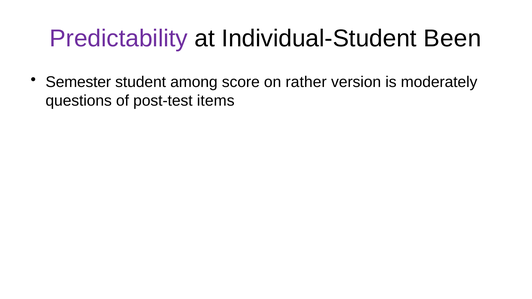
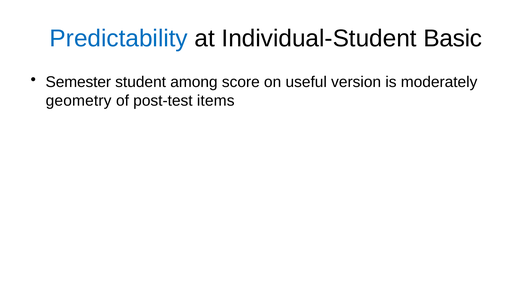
Predictability colour: purple -> blue
Been: Been -> Basic
rather: rather -> useful
questions: questions -> geometry
